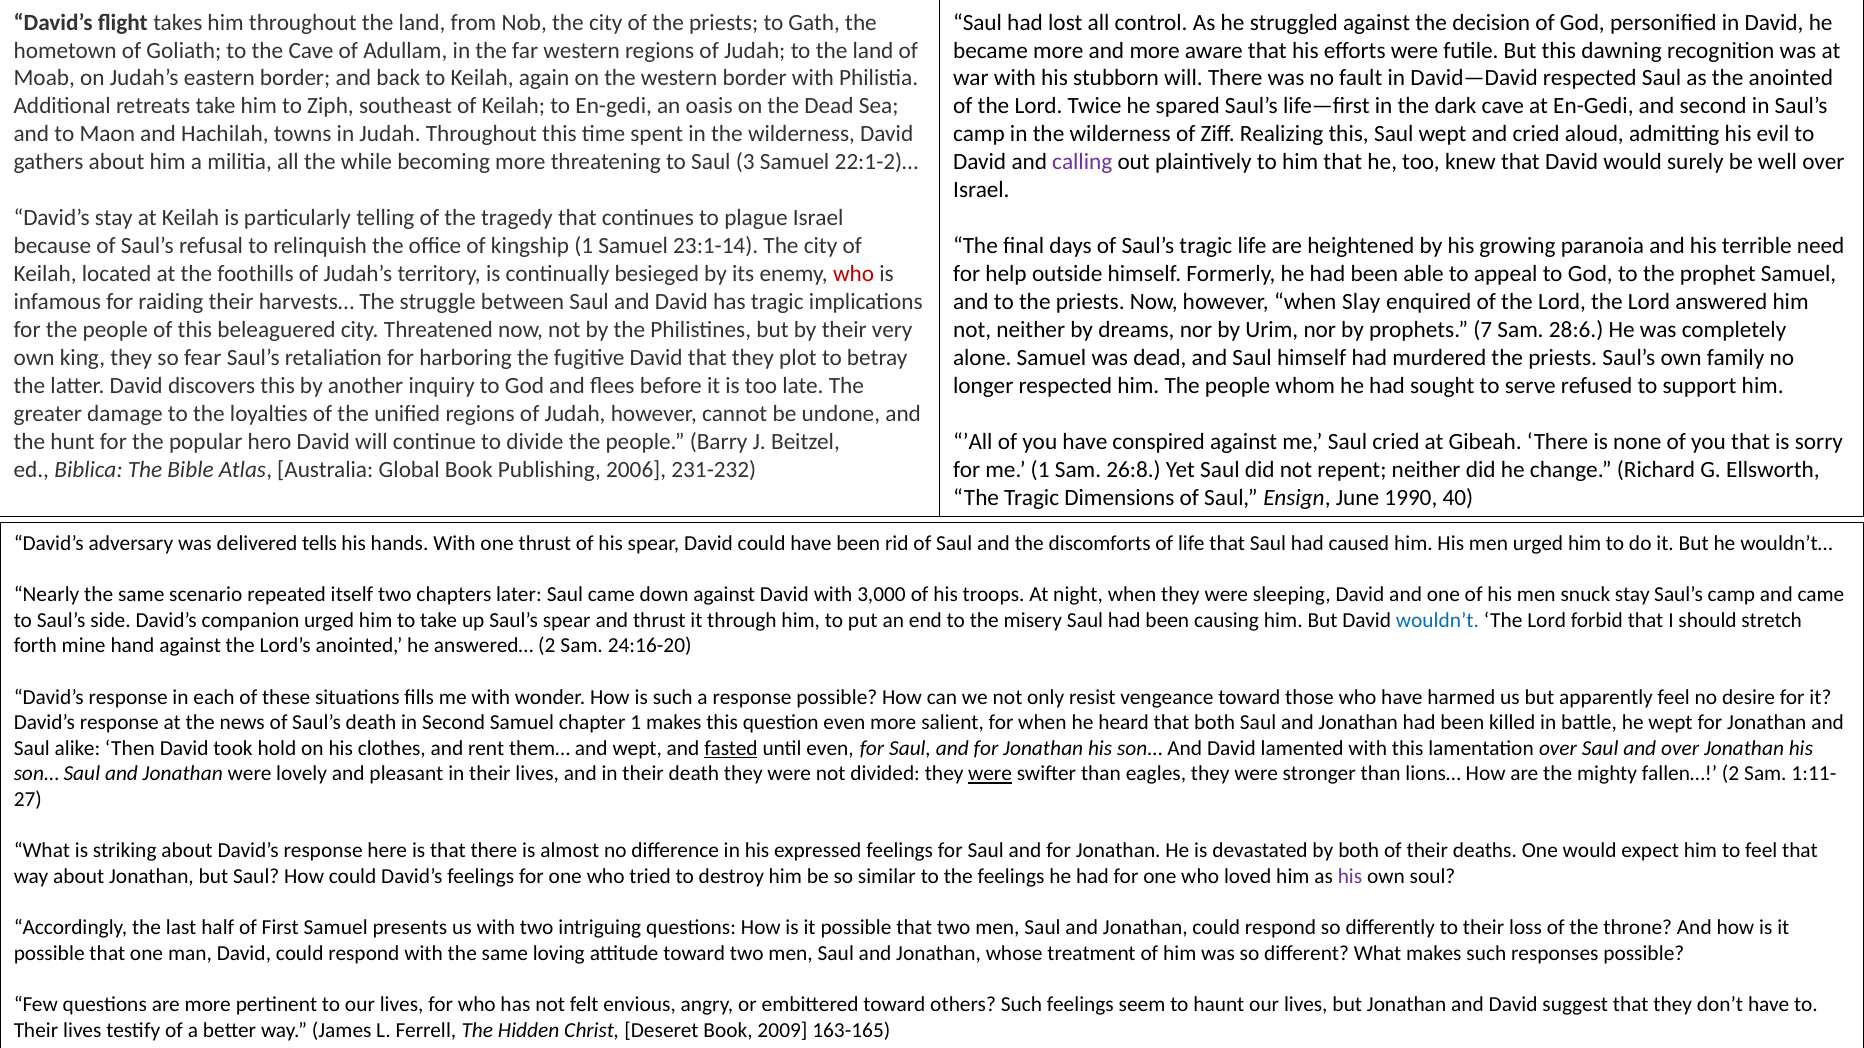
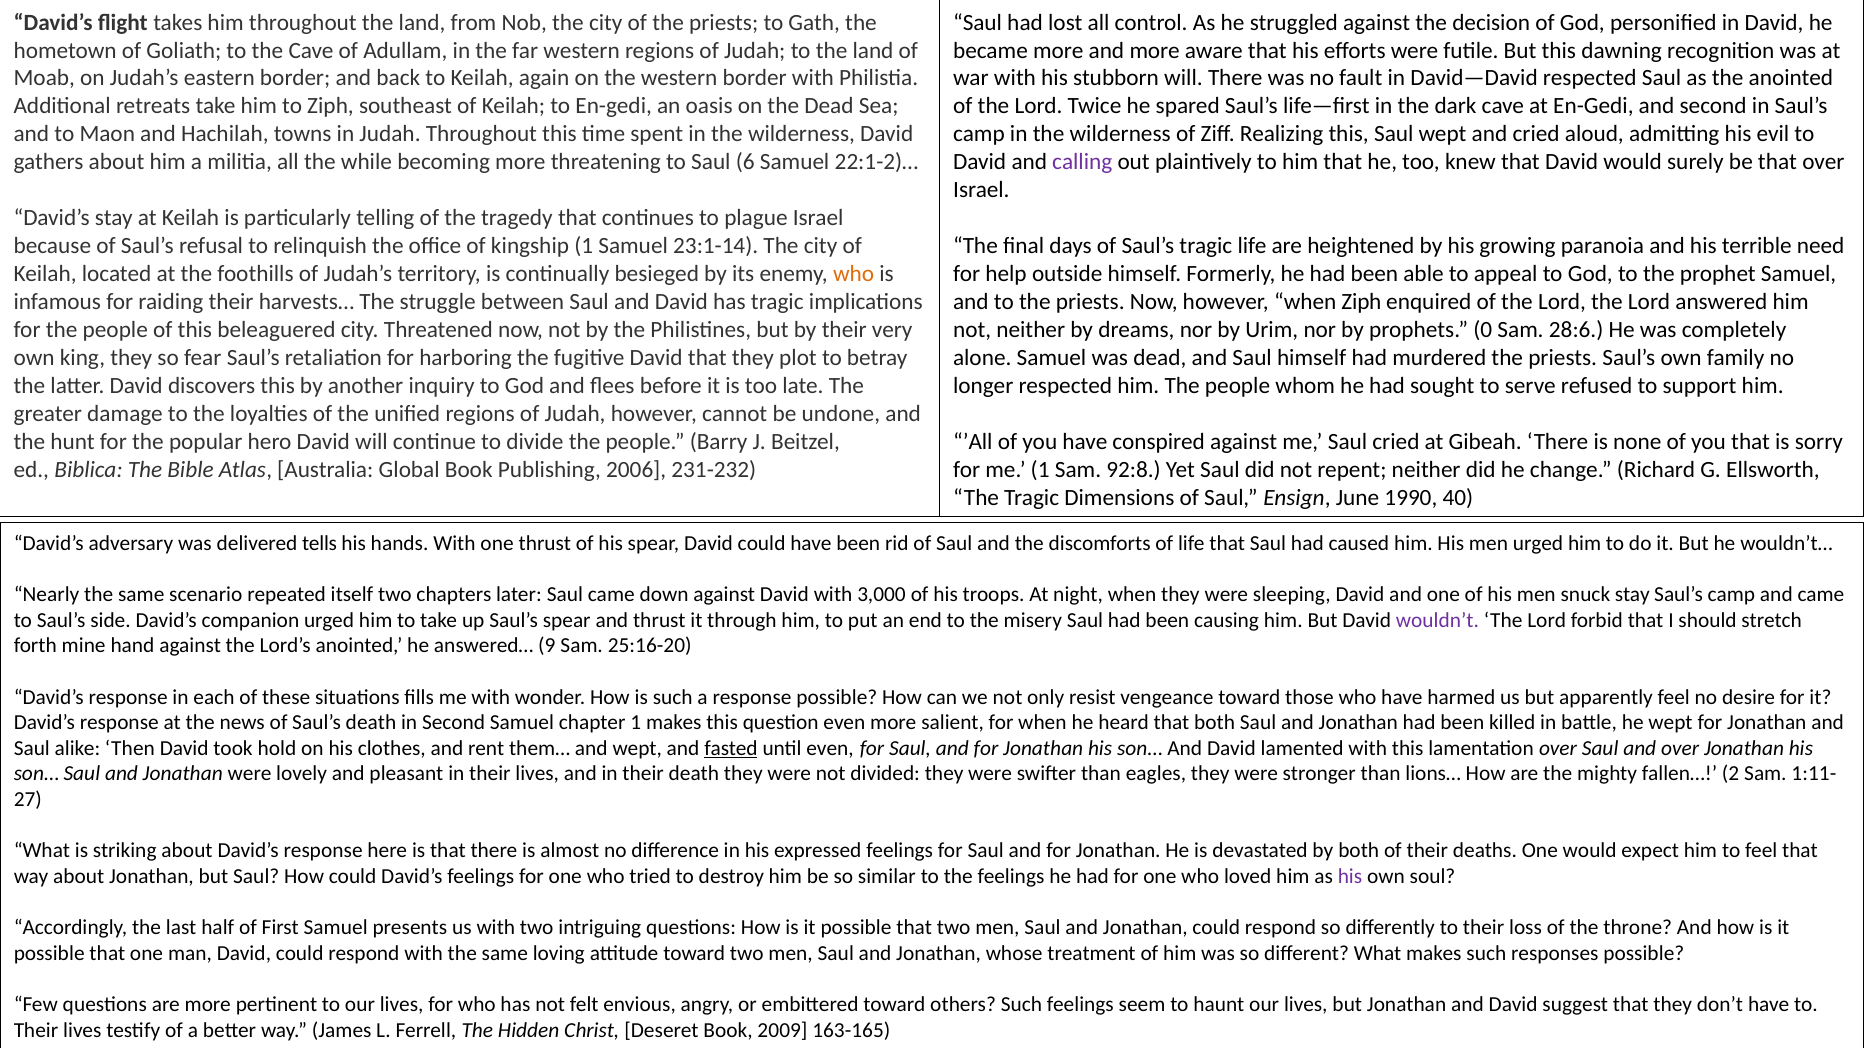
3: 3 -> 6
be well: well -> that
who at (854, 274) colour: red -> orange
when Slay: Slay -> Ziph
7: 7 -> 0
26:8: 26:8 -> 92:8
wouldn’t colour: blue -> purple
answered… 2: 2 -> 9
24:16-20: 24:16-20 -> 25:16-20
were at (990, 774) underline: present -> none
